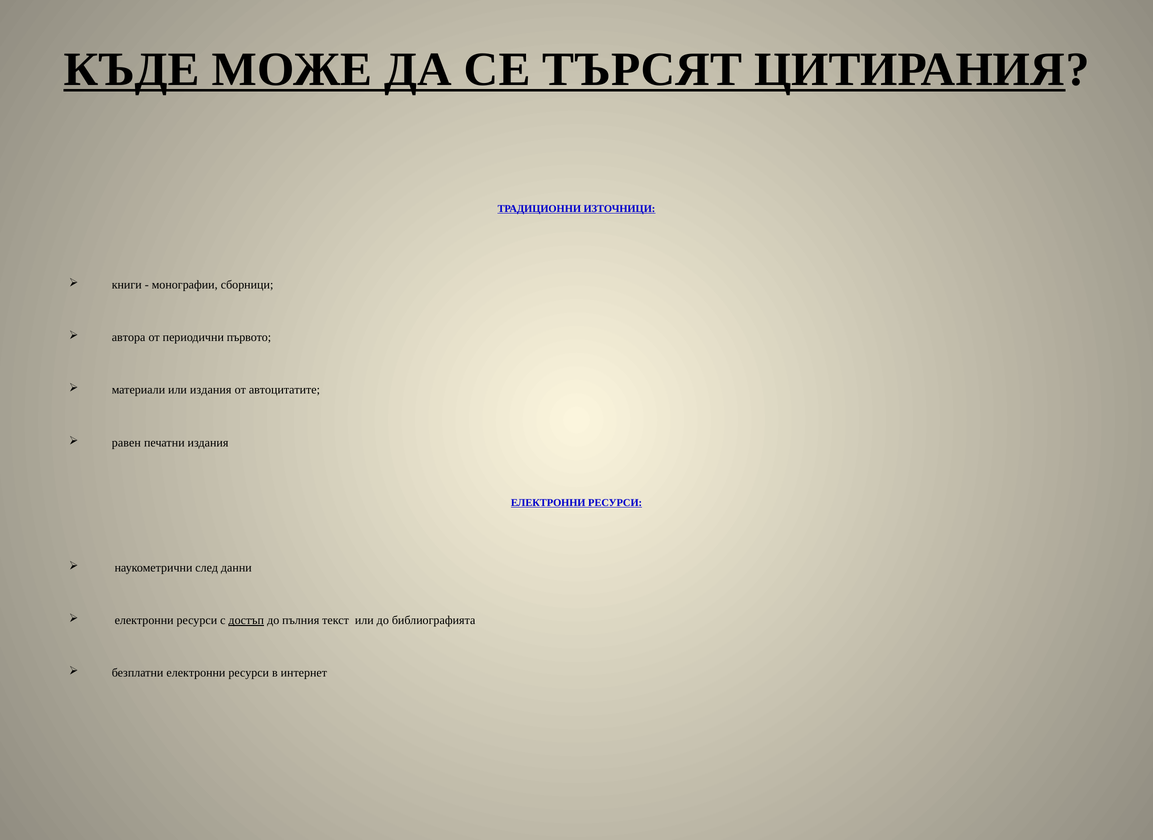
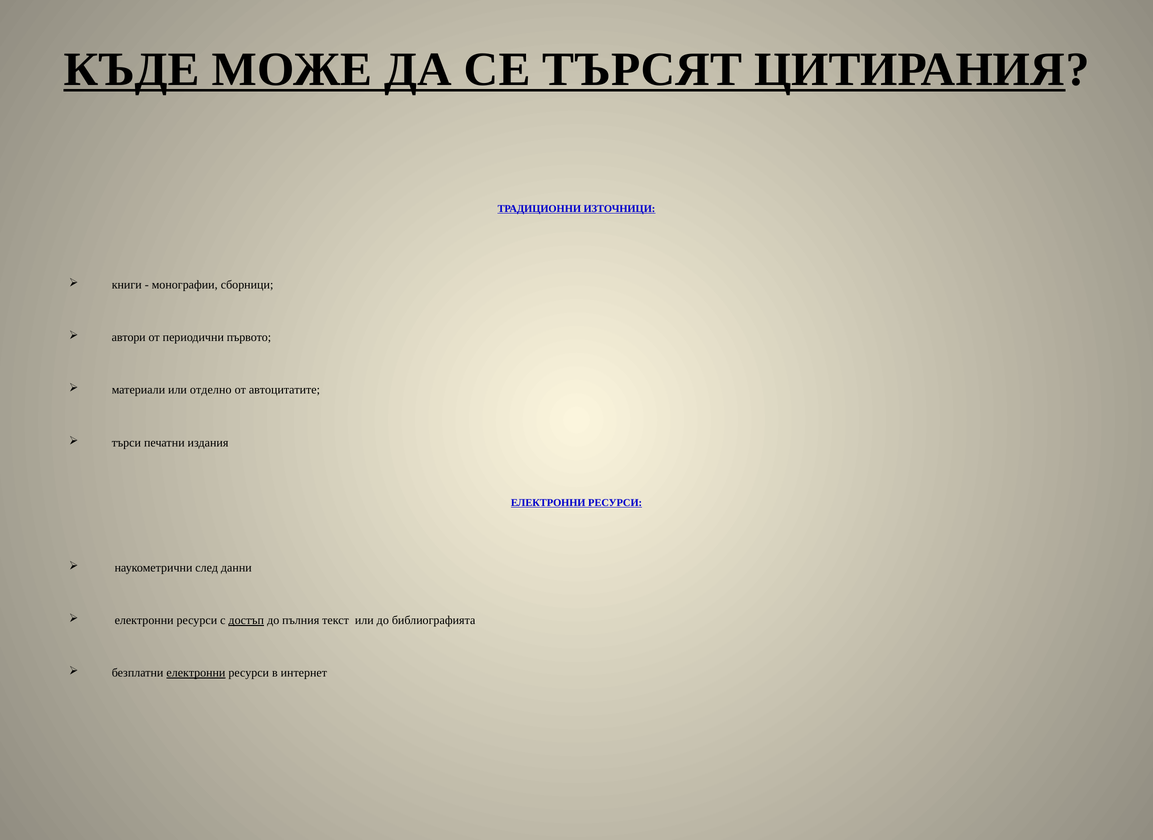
автора: автора -> автори
или издания: издания -> отделно
равен: равен -> търси
електронни at (196, 673) underline: none -> present
